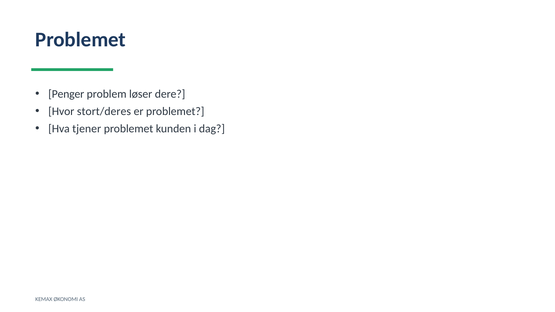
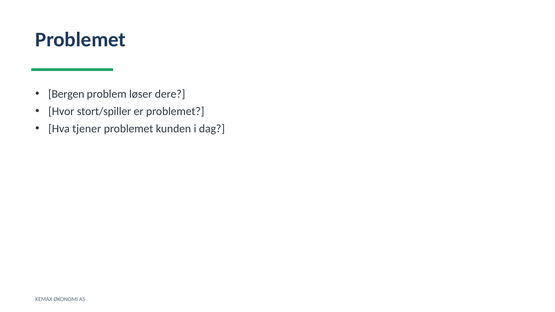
Penger: Penger -> Bergen
stort/deres: stort/deres -> stort/spiller
